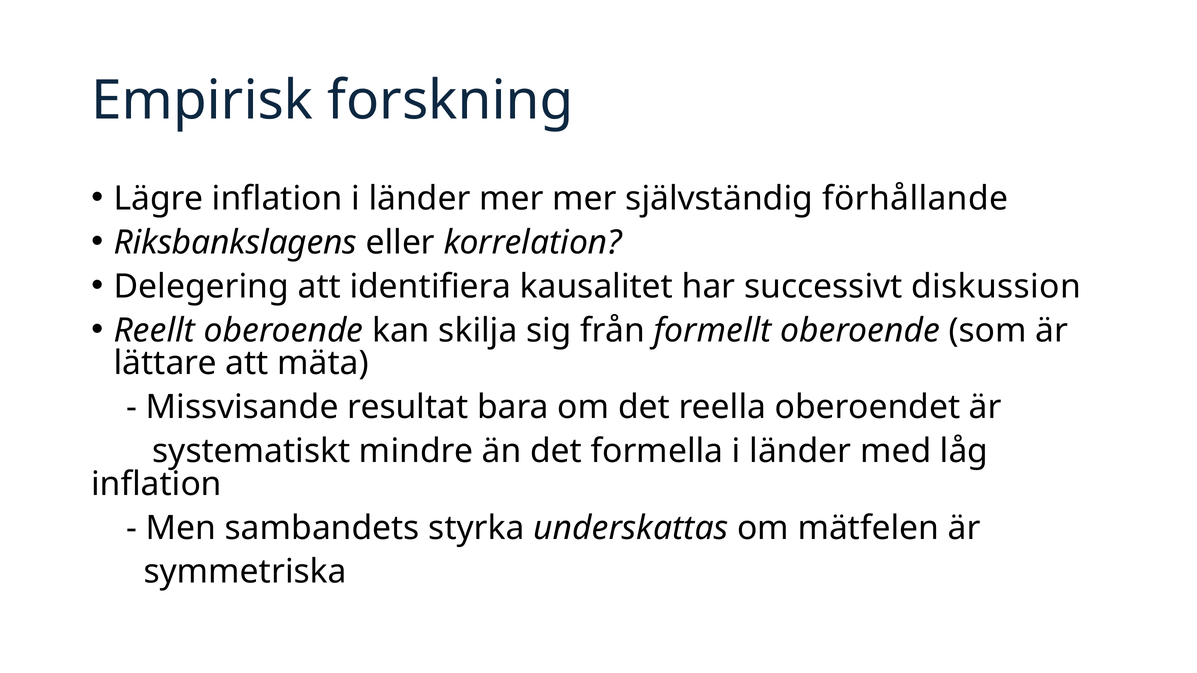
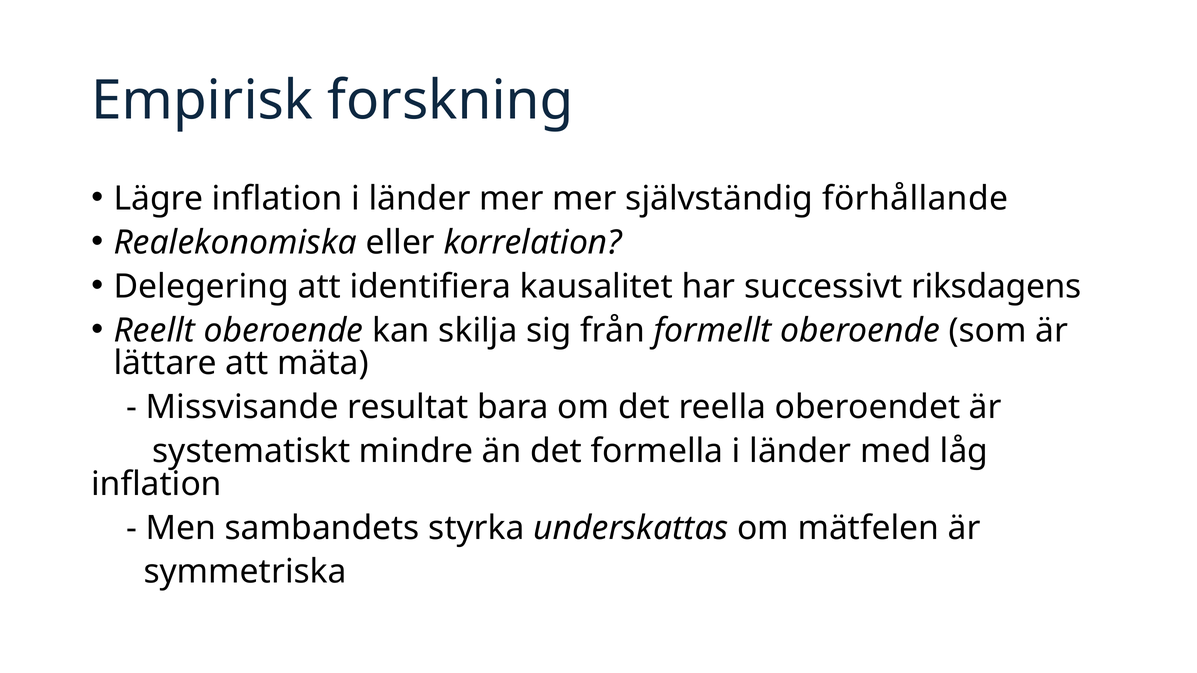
Riksbankslagens: Riksbankslagens -> Realekonomiska
diskussion: diskussion -> riksdagens
